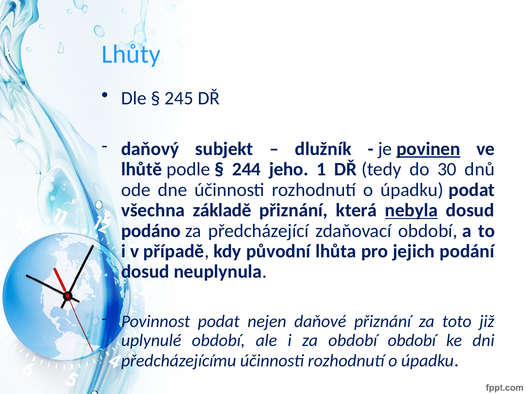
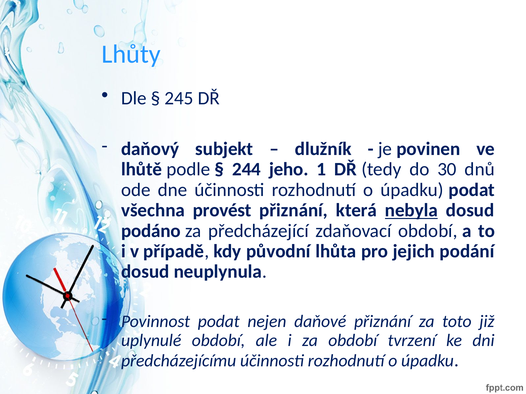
povinen underline: present -> none
základě: základě -> provést
období období: období -> tvrzení
